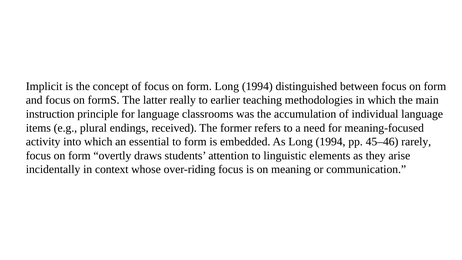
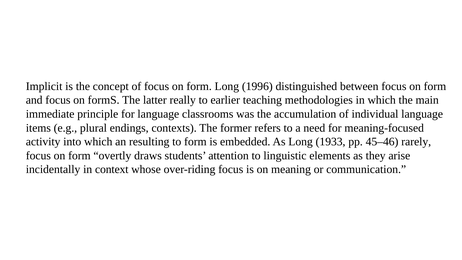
form Long 1994: 1994 -> 1996
instruction: instruction -> immediate
received: received -> contexts
essential: essential -> resulting
As Long 1994: 1994 -> 1933
